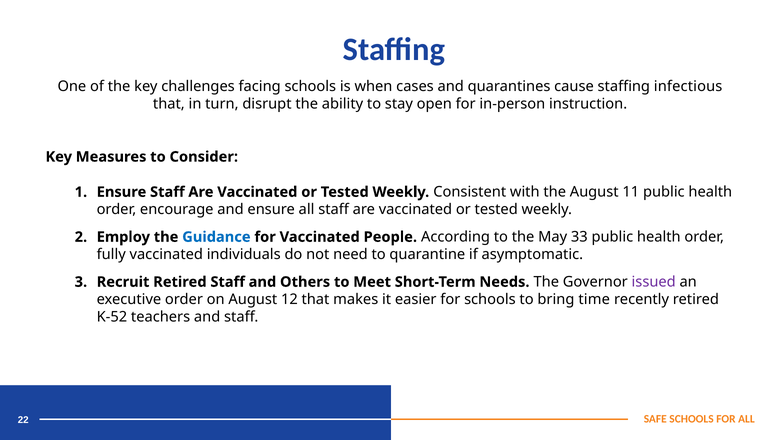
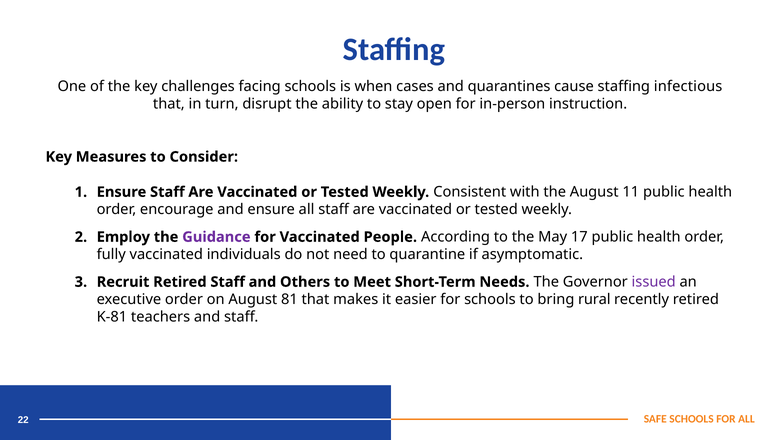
Guidance colour: blue -> purple
33: 33 -> 17
12: 12 -> 81
time: time -> rural
K-52: K-52 -> K-81
